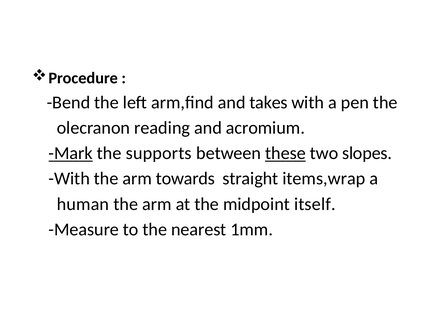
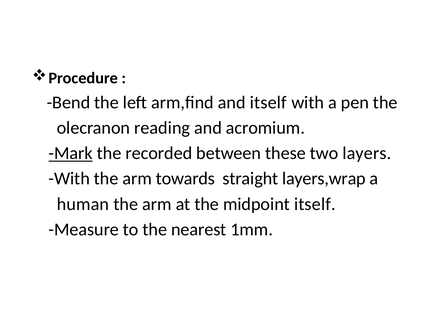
and takes: takes -> itself
supports: supports -> recorded
these underline: present -> none
slopes: slopes -> layers
items,wrap: items,wrap -> layers,wrap
